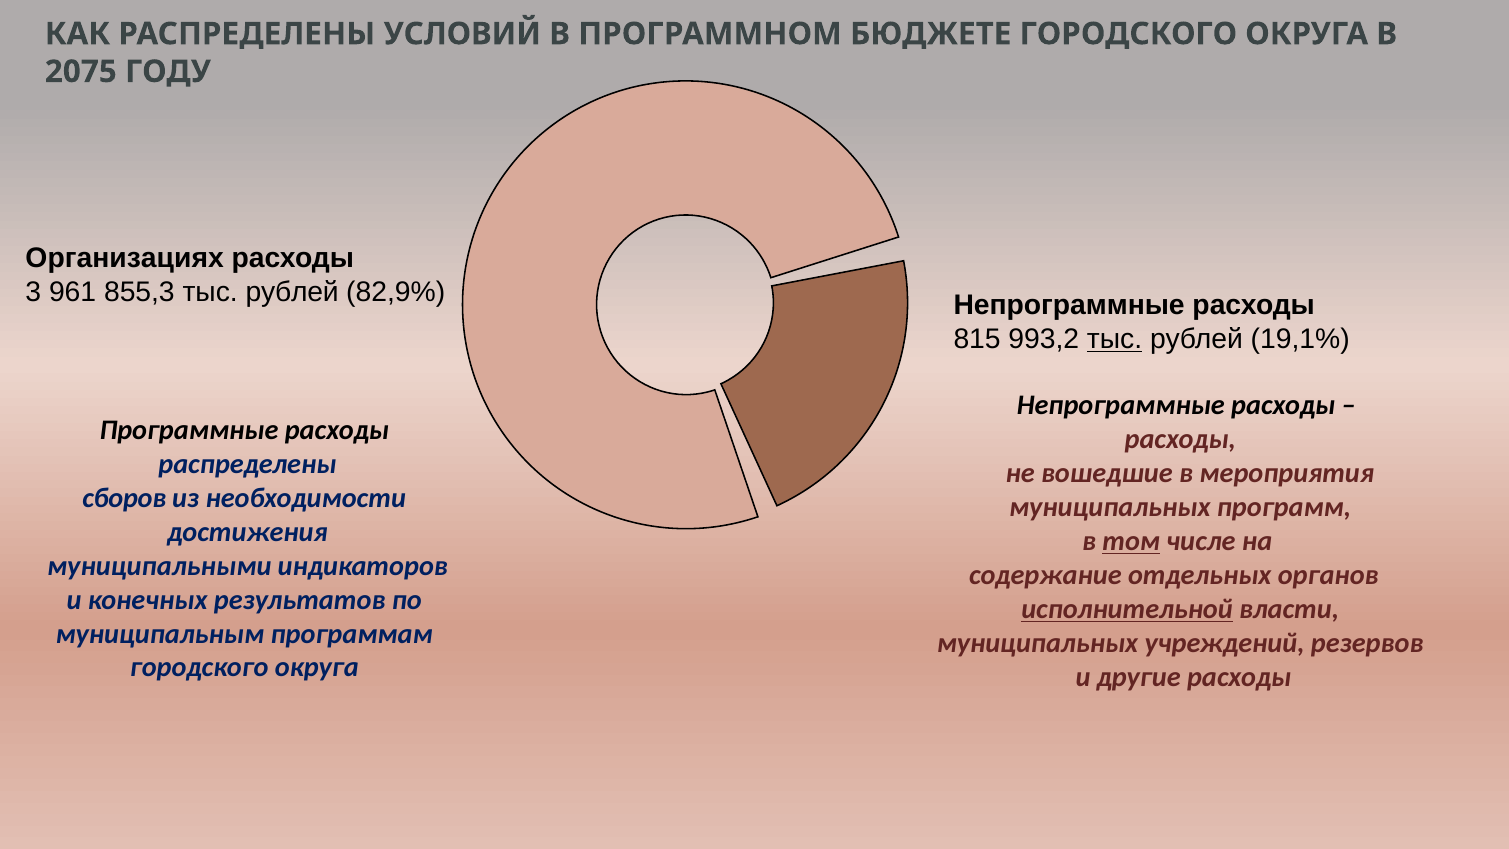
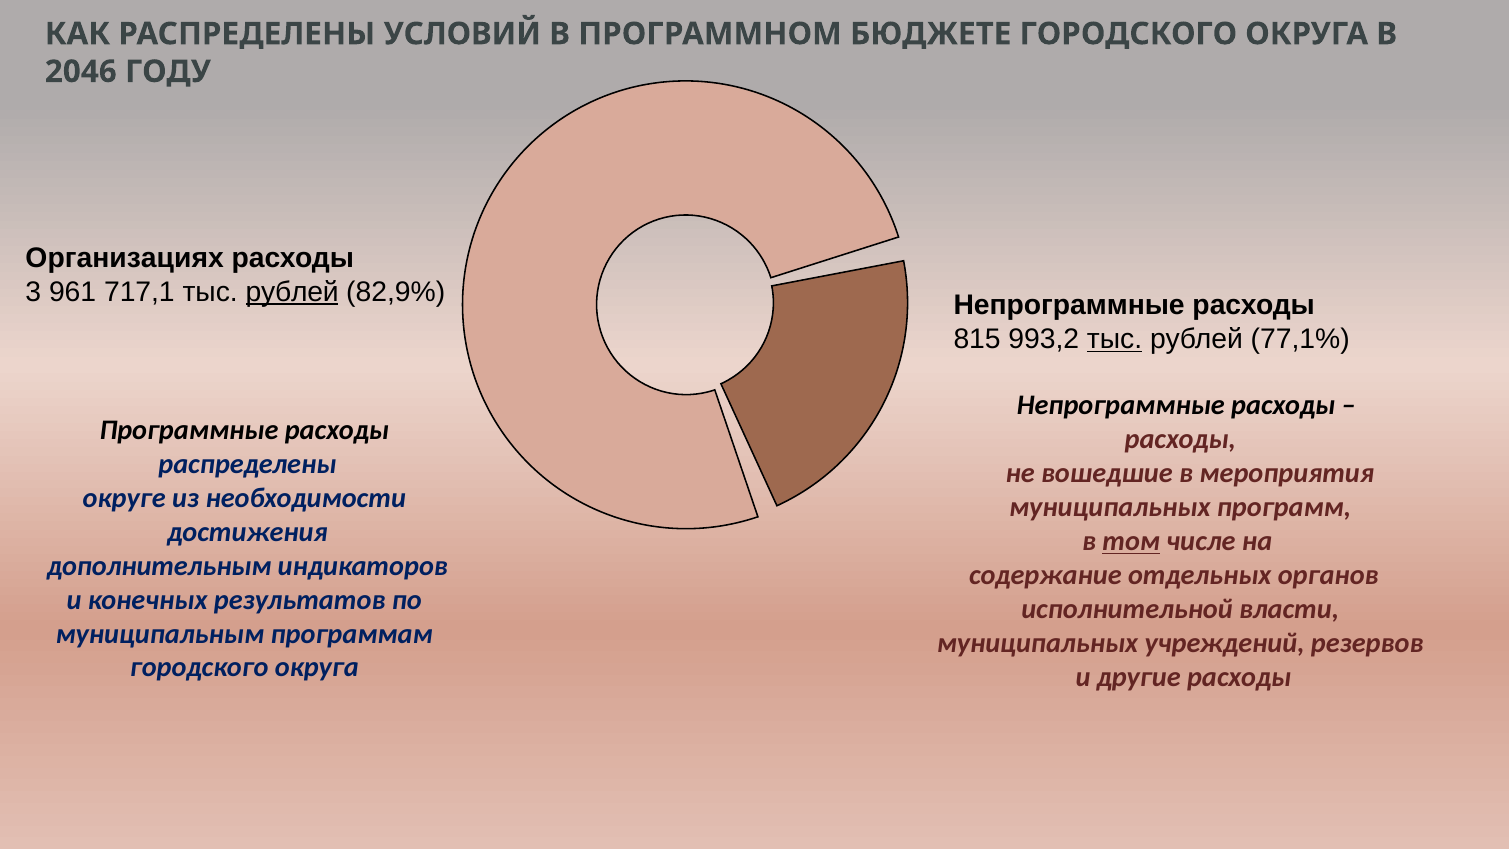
2075: 2075 -> 2046
855,3: 855,3 -> 717,1
рублей at (292, 292) underline: none -> present
19,1%: 19,1% -> 77,1%
сборов: сборов -> округе
муниципальными: муниципальными -> дополнительным
исполнительной underline: present -> none
